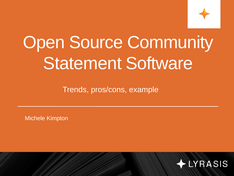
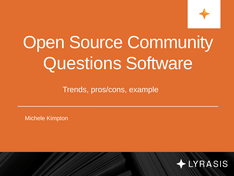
Statement: Statement -> Questions
